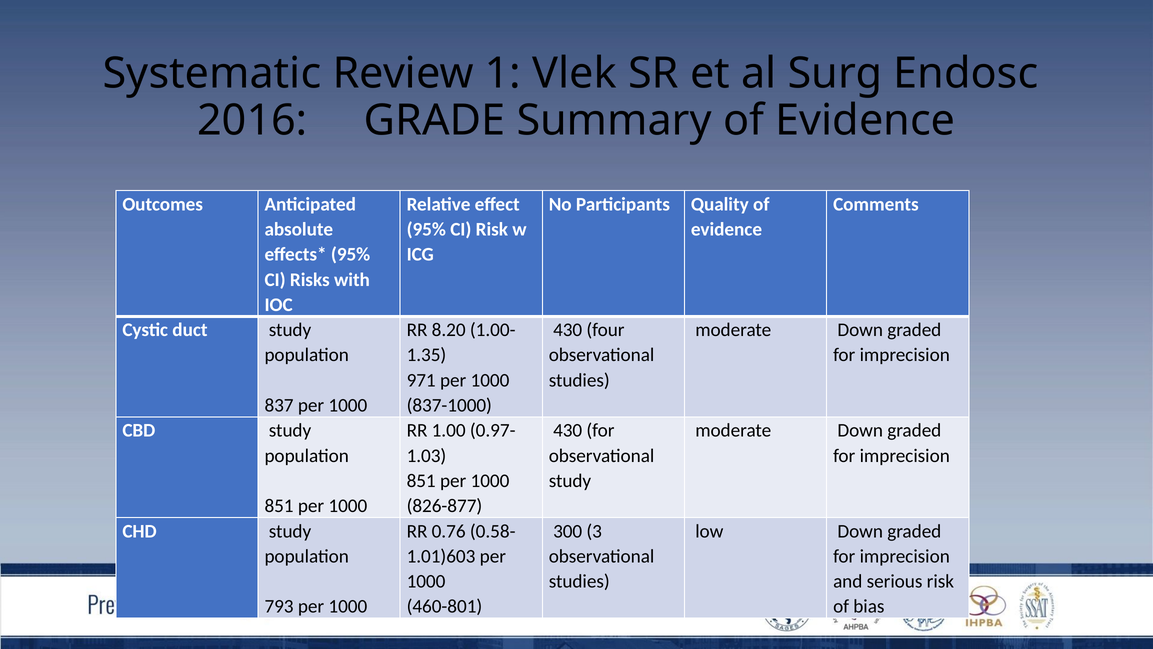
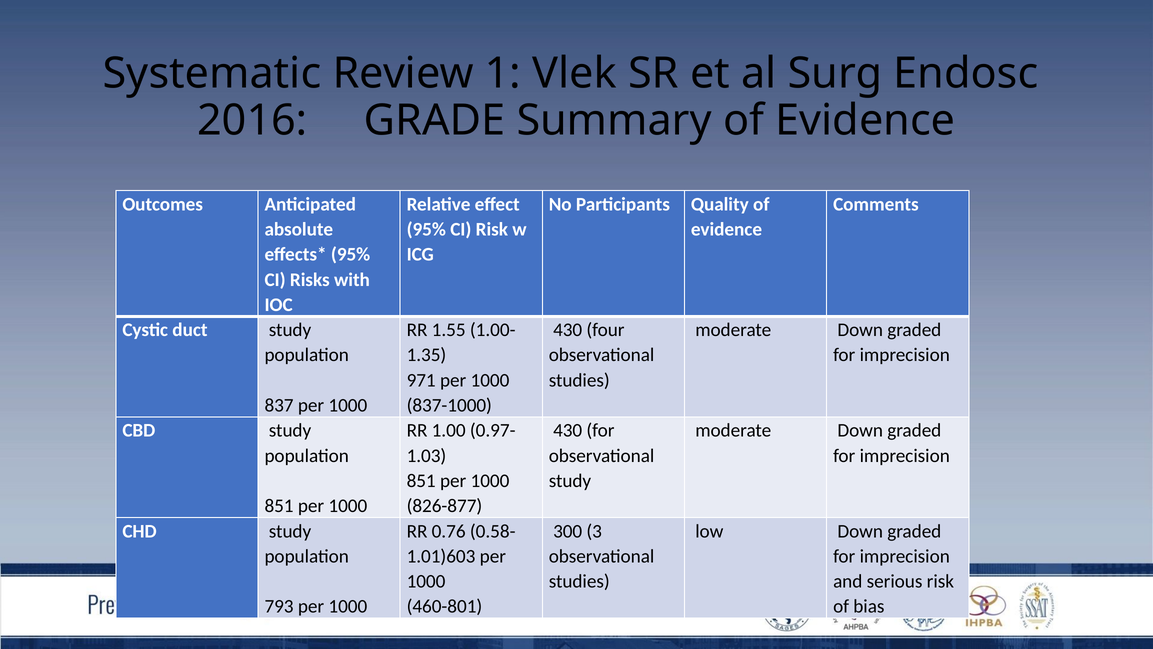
8.20: 8.20 -> 1.55
